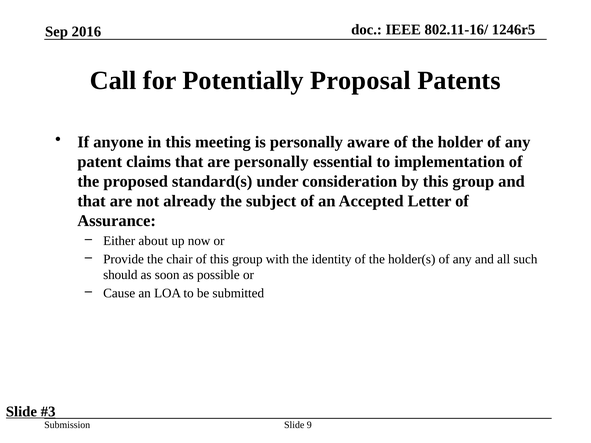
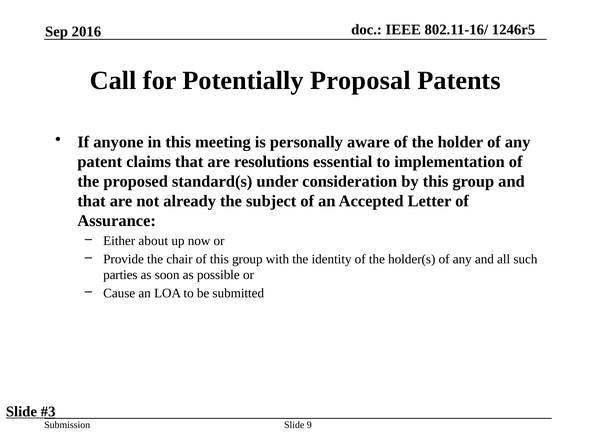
are personally: personally -> resolutions
should: should -> parties
